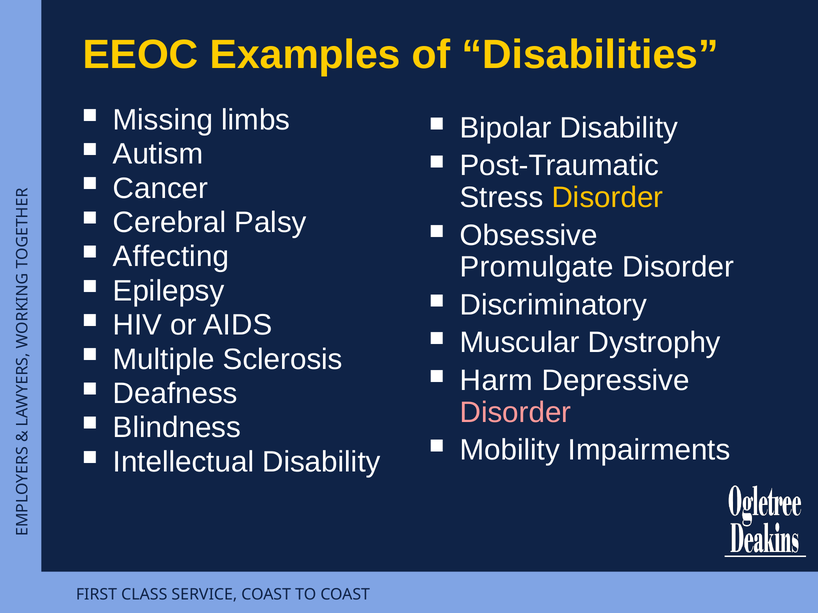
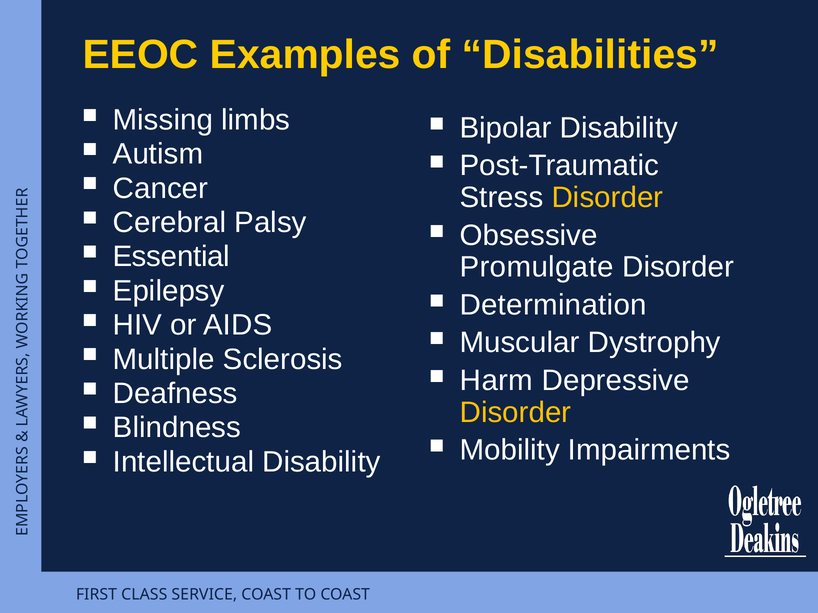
Affecting: Affecting -> Essential
Discriminatory: Discriminatory -> Determination
Disorder at (516, 413) colour: pink -> yellow
